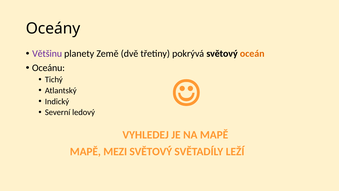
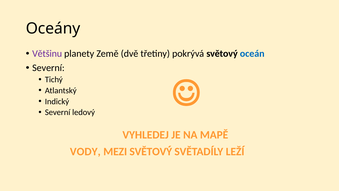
oceán colour: orange -> blue
Oceánu at (48, 68): Oceánu -> Severní
MAPĚ at (85, 151): MAPĚ -> VODY
